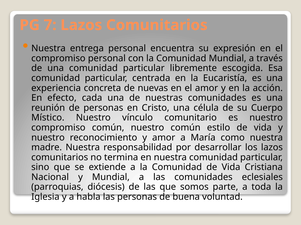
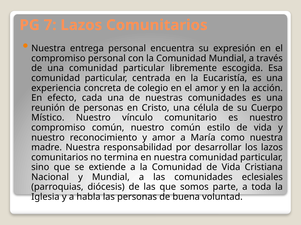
nuevas: nuevas -> colegio
